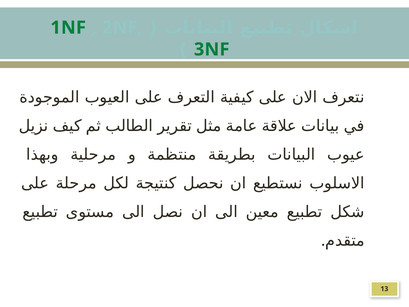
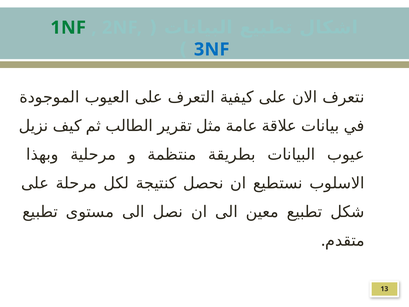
3NF colour: green -> blue
